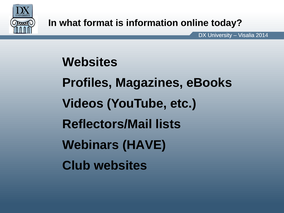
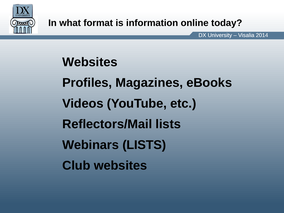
Webinars HAVE: HAVE -> LISTS
